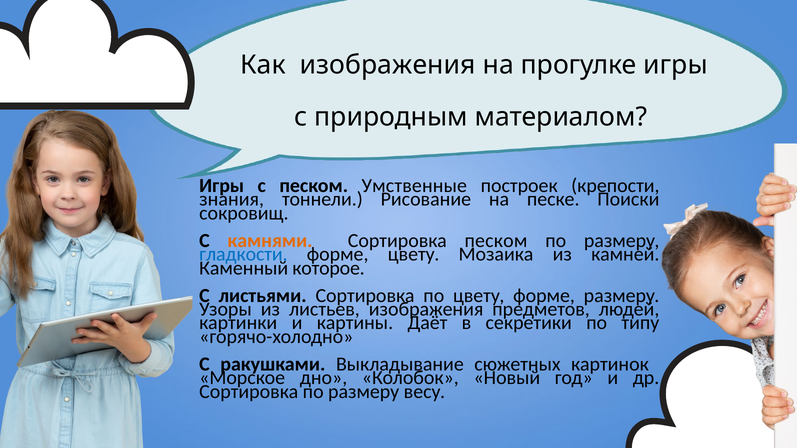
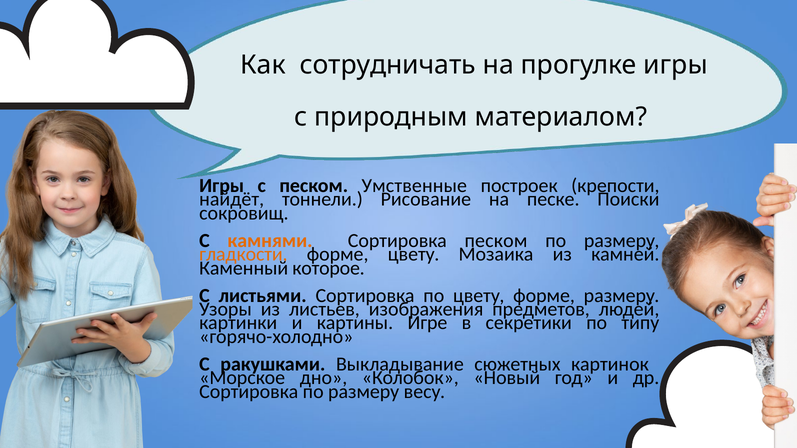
Как изображения: изображения -> сотрудничать
знания: знания -> найдёт
гладкости colour: blue -> orange
Даёт: Даёт -> Игре
